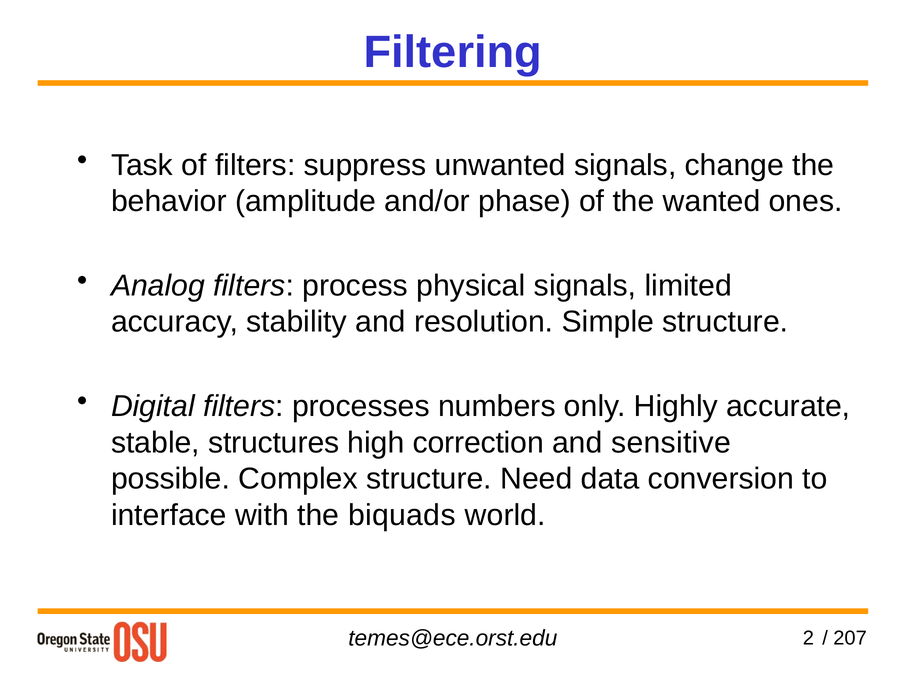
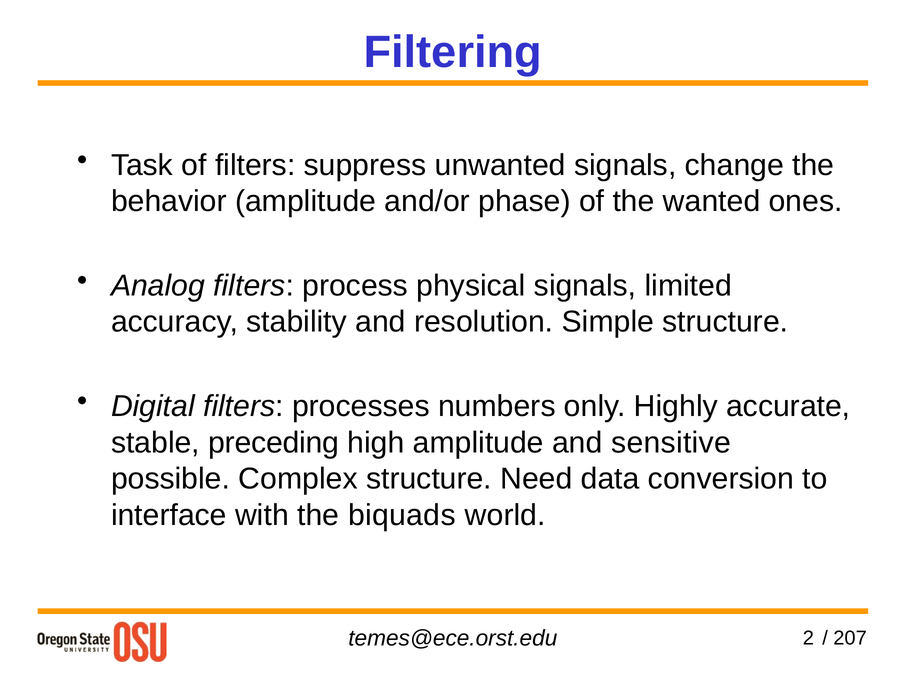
structures: structures -> preceding
high correction: correction -> amplitude
